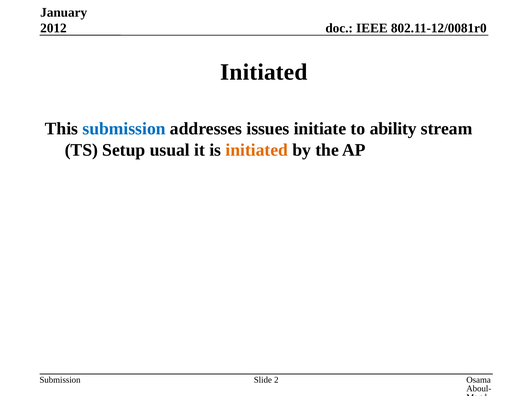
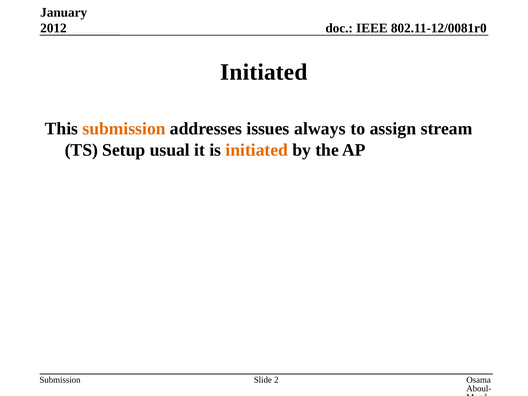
submission at (124, 129) colour: blue -> orange
initiate: initiate -> always
ability: ability -> assign
